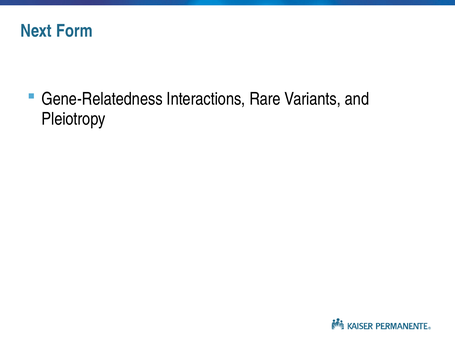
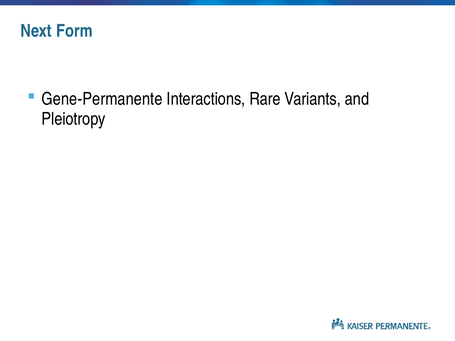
Gene-Relatedness: Gene-Relatedness -> Gene-Permanente
